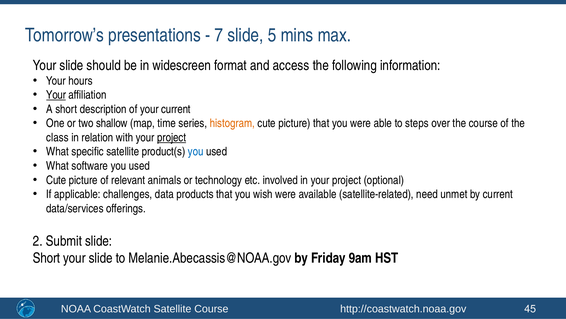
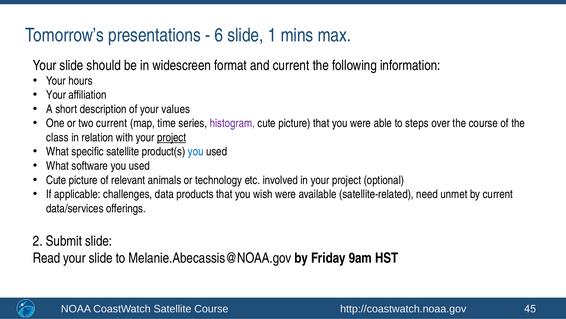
7: 7 -> 6
5: 5 -> 1
and access: access -> current
Your at (56, 95) underline: present -> none
your current: current -> values
two shallow: shallow -> current
histogram colour: orange -> purple
Short at (47, 258): Short -> Read
